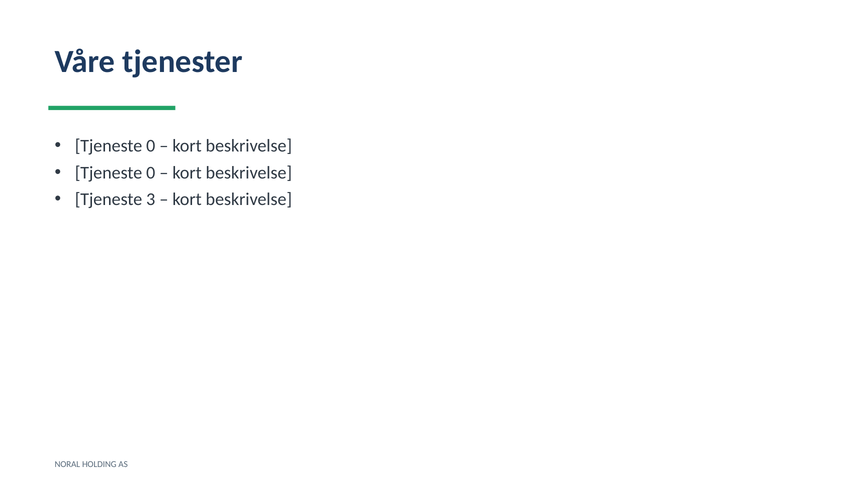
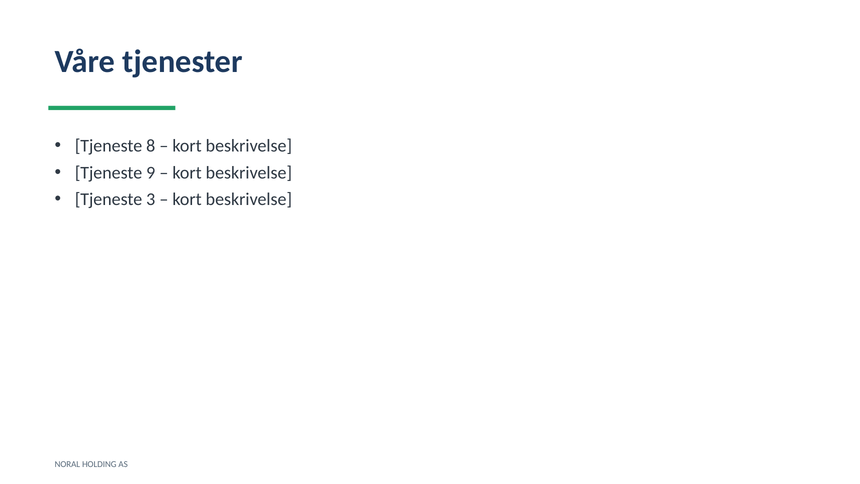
0 at (151, 146): 0 -> 8
0 at (151, 173): 0 -> 9
